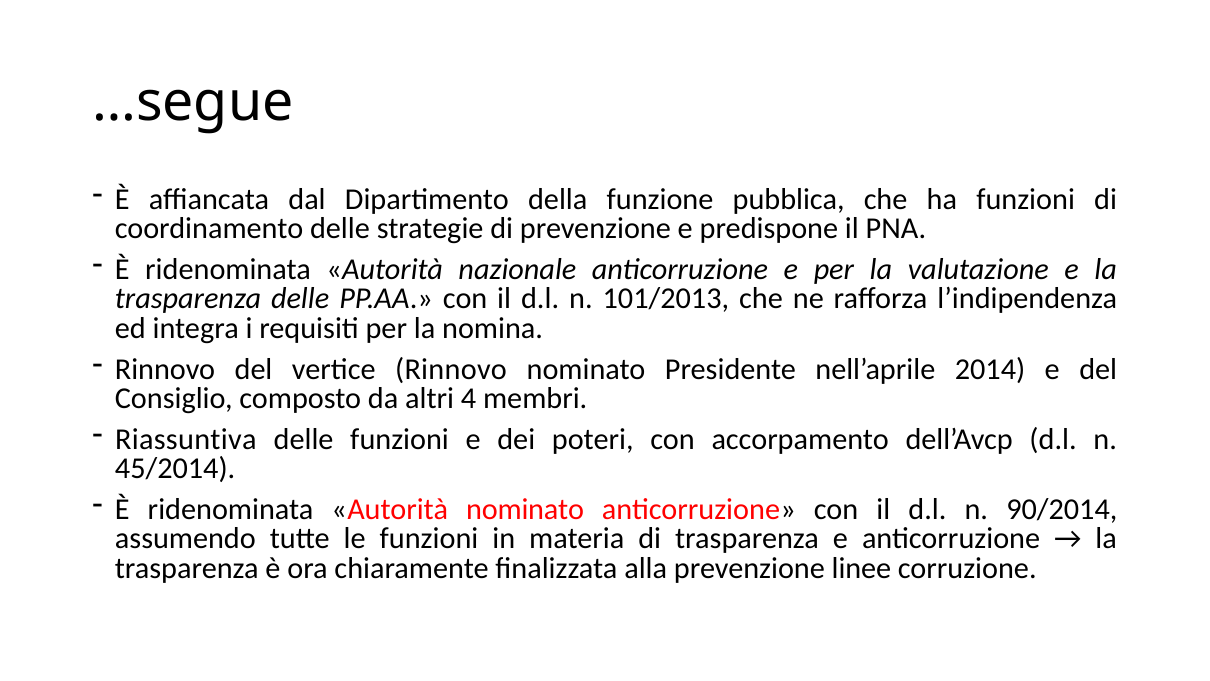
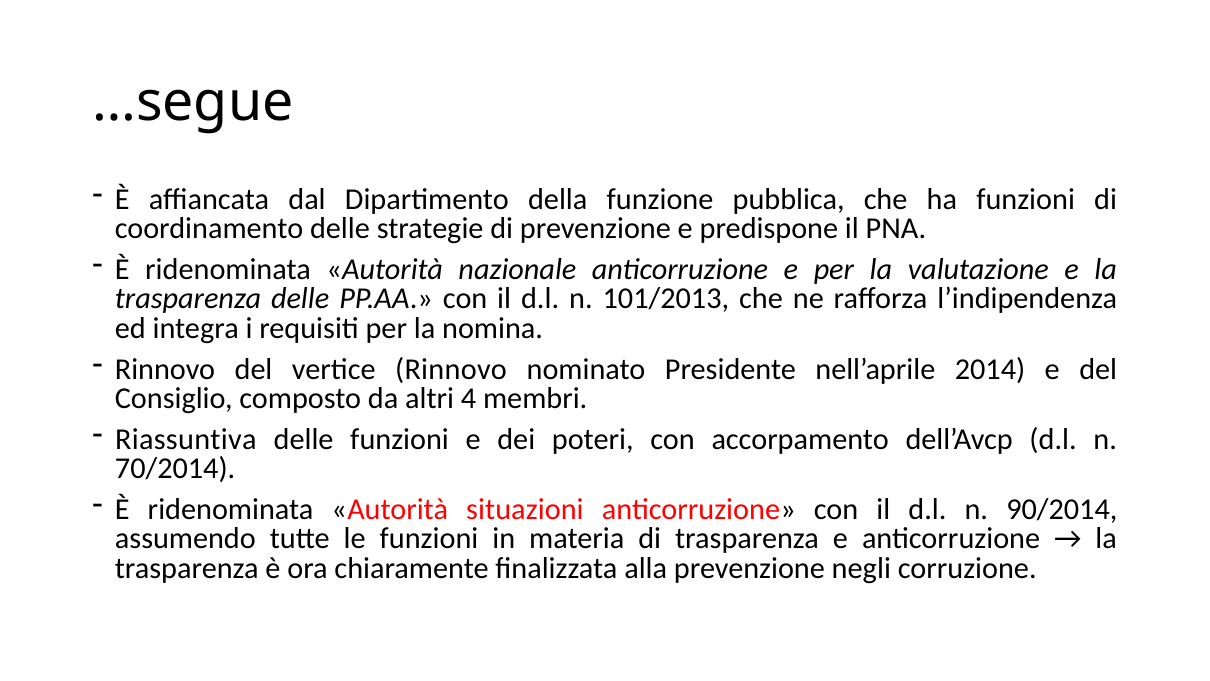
45/2014: 45/2014 -> 70/2014
Autorità nominato: nominato -> situazioni
linee: linee -> negli
